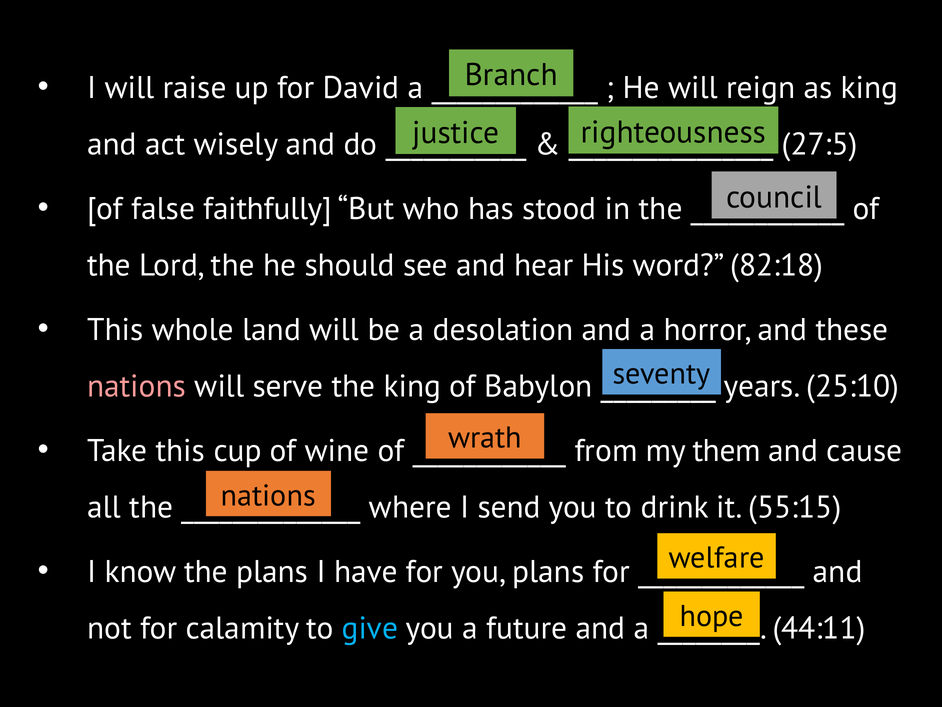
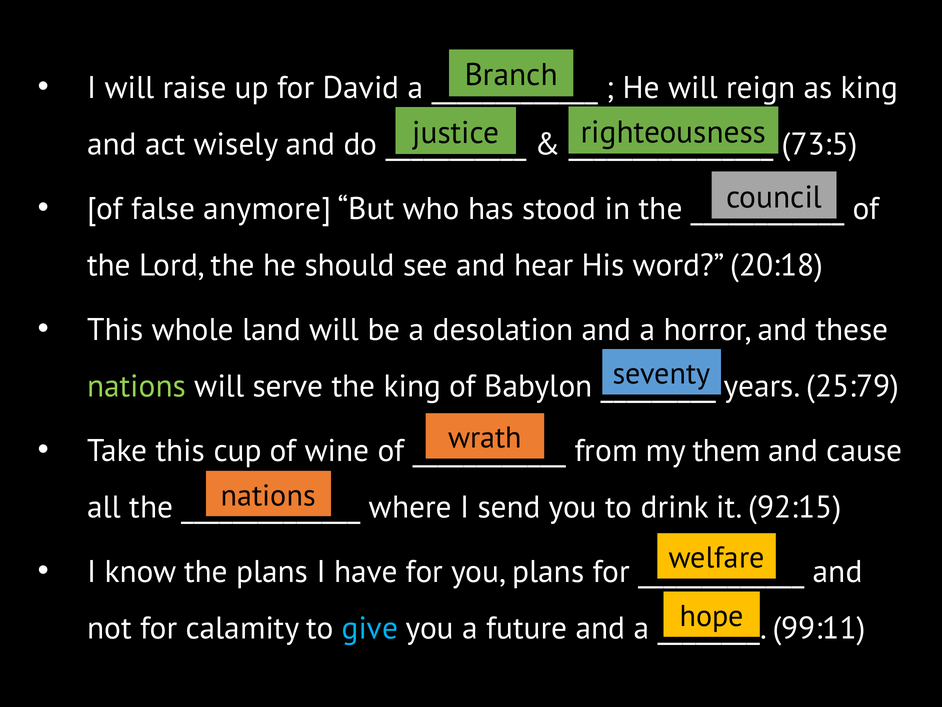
27:5: 27:5 -> 73:5
faithfully: faithfully -> anymore
82:18: 82:18 -> 20:18
nations at (137, 386) colour: pink -> light green
25:10: 25:10 -> 25:79
55:15: 55:15 -> 92:15
44:11: 44:11 -> 99:11
